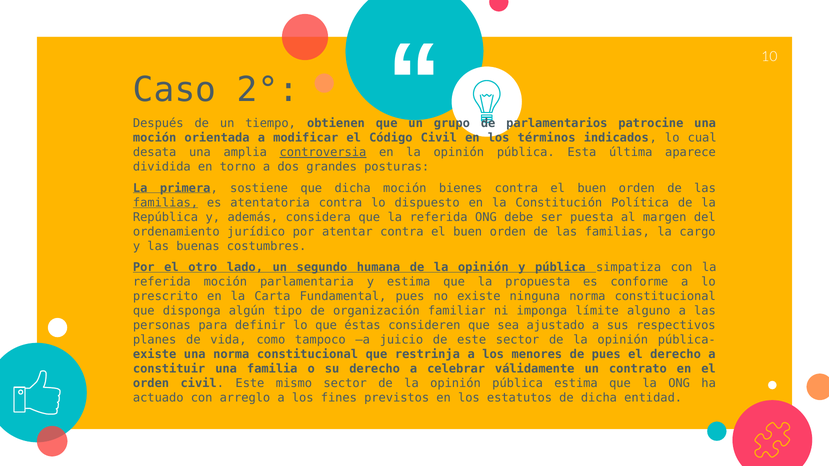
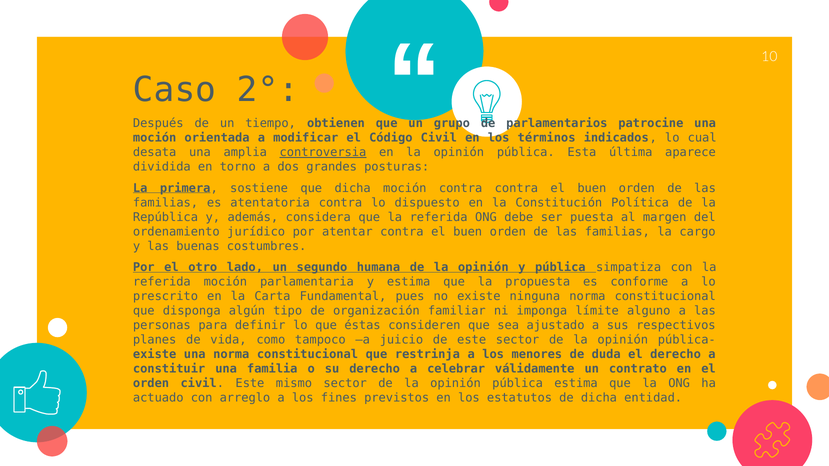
moción bienes: bienes -> contra
familias at (166, 203) underline: present -> none
de pues: pues -> duda
